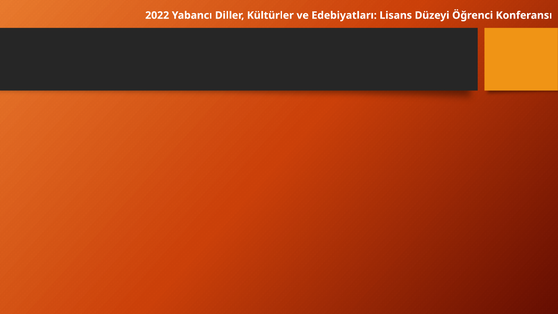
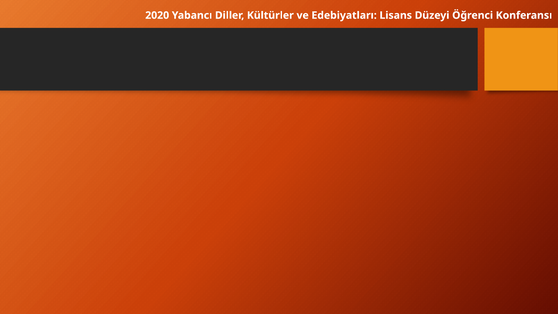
2022: 2022 -> 2020
